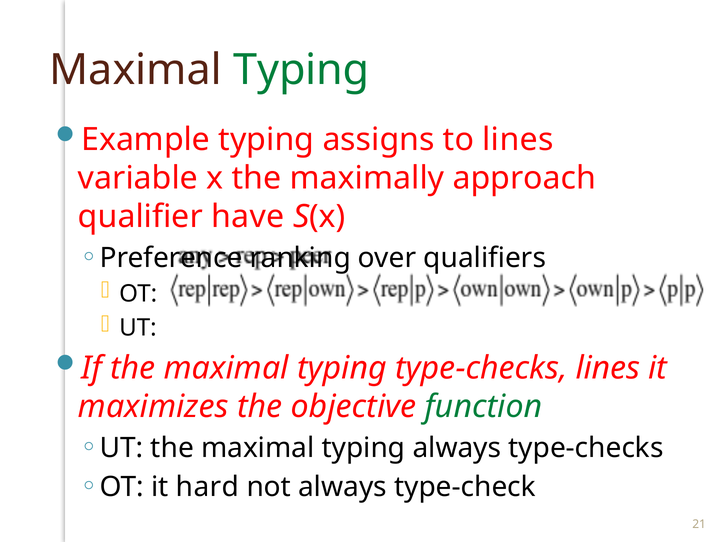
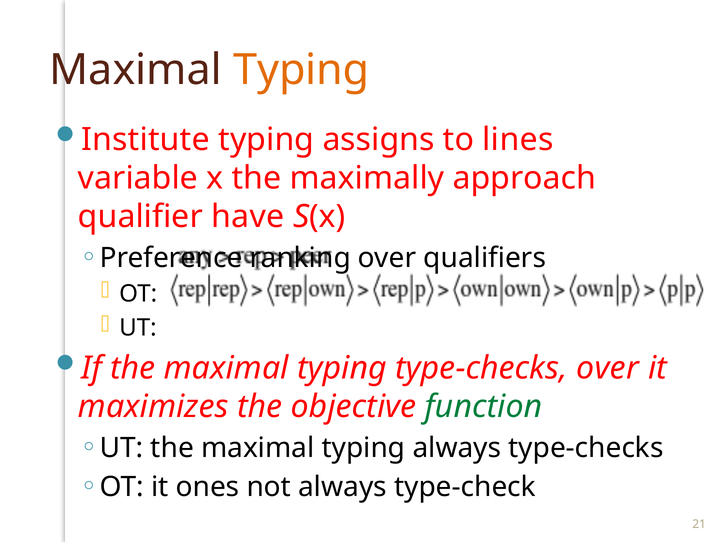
Typing at (301, 70) colour: green -> orange
Example: Example -> Institute
type-checks lines: lines -> over
hard: hard -> ones
